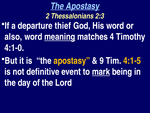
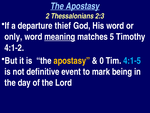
also: also -> only
4: 4 -> 5
4:1-0: 4:1-0 -> 4:1-2
9: 9 -> 0
4:1-5 colour: yellow -> light blue
mark underline: present -> none
